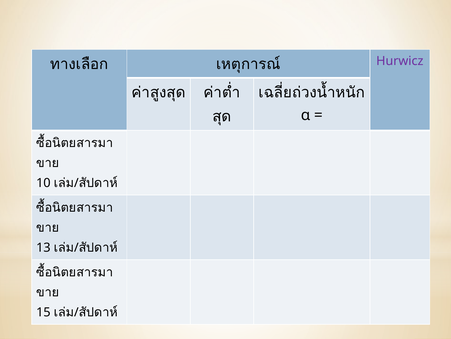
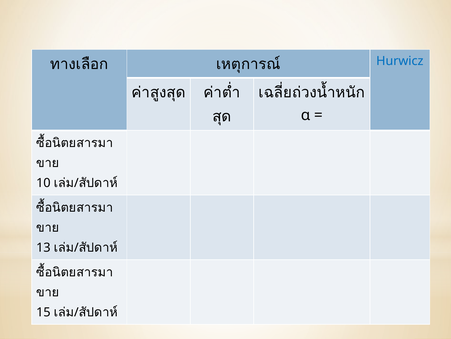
Hurwicz colour: purple -> blue
